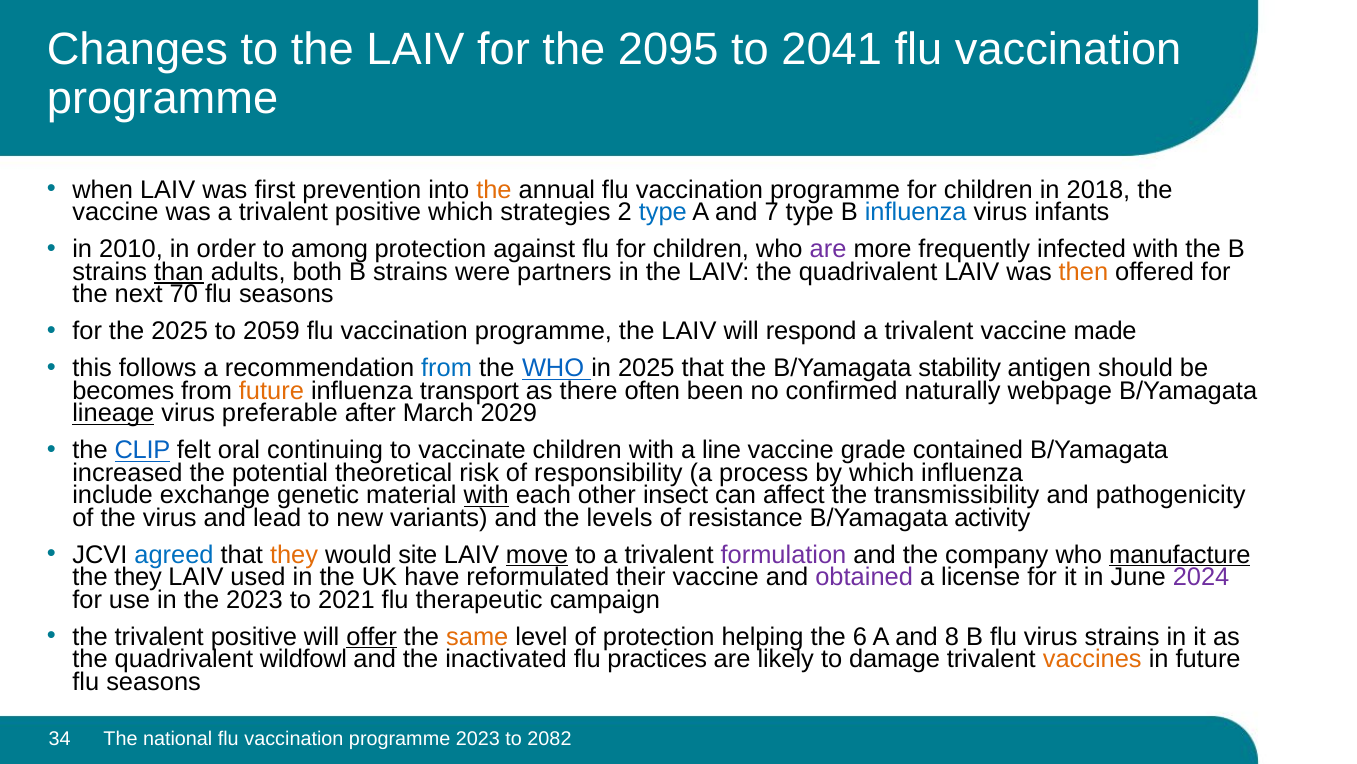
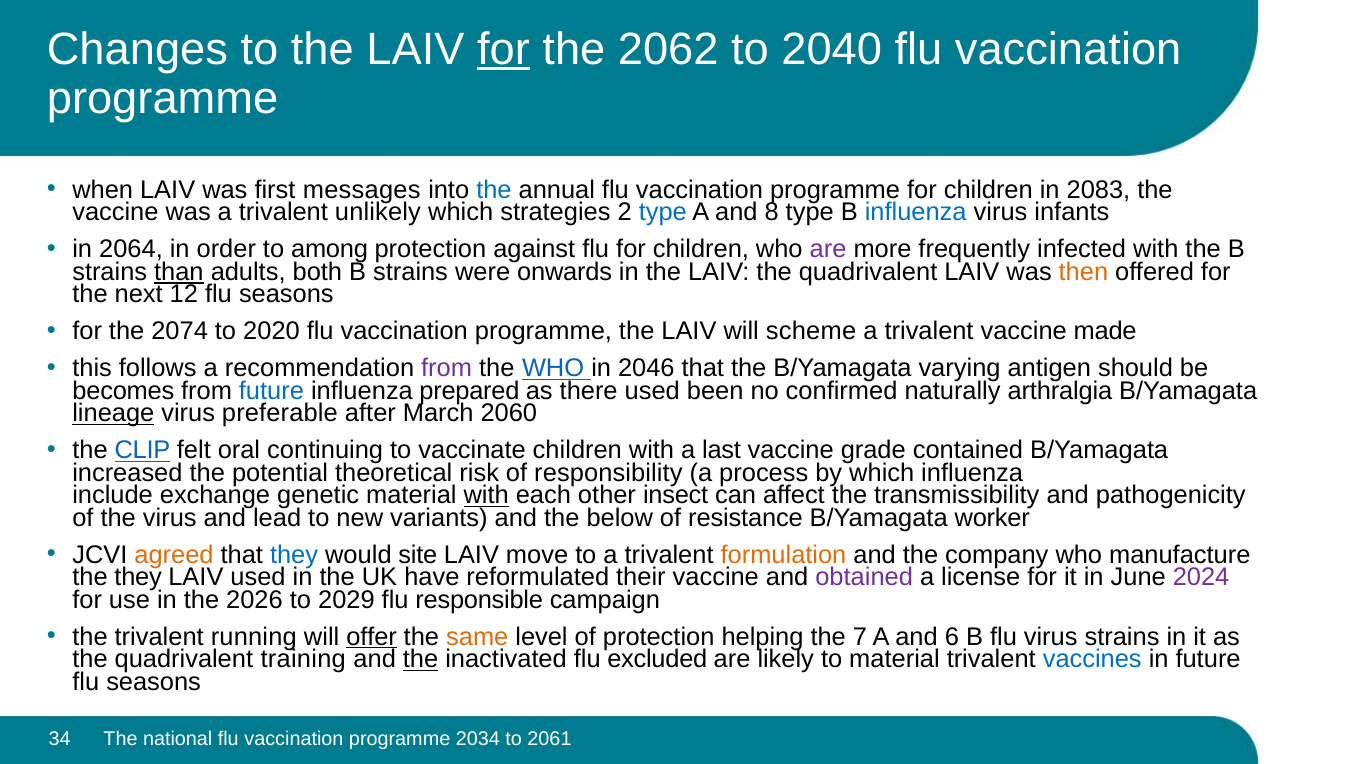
for at (503, 49) underline: none -> present
2095: 2095 -> 2062
2041: 2041 -> 2040
prevention: prevention -> messages
the at (494, 190) colour: orange -> blue
2018: 2018 -> 2083
a trivalent positive: positive -> unlikely
7: 7 -> 8
2010: 2010 -> 2064
partners: partners -> onwards
70: 70 -> 12
the 2025: 2025 -> 2074
2059: 2059 -> 2020
respond: respond -> scheme
from at (447, 368) colour: blue -> purple
in 2025: 2025 -> 2046
stability: stability -> varying
future at (271, 390) colour: orange -> blue
transport: transport -> prepared
there often: often -> used
webpage: webpage -> arthralgia
2029: 2029 -> 2060
line: line -> last
levels: levels -> below
activity: activity -> worker
agreed colour: blue -> orange
they at (294, 554) colour: orange -> blue
move underline: present -> none
formulation colour: purple -> orange
manufacture underline: present -> none
the 2023: 2023 -> 2026
2021: 2021 -> 2029
therapeutic: therapeutic -> responsible
the trivalent positive: positive -> running
6: 6 -> 7
8: 8 -> 6
wildfowl: wildfowl -> training
the at (421, 659) underline: none -> present
practices: practices -> excluded
to damage: damage -> material
vaccines colour: orange -> blue
programme 2023: 2023 -> 2034
2082: 2082 -> 2061
